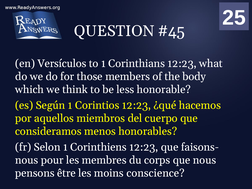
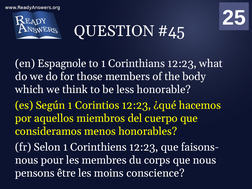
Versículos: Versículos -> Espagnole
